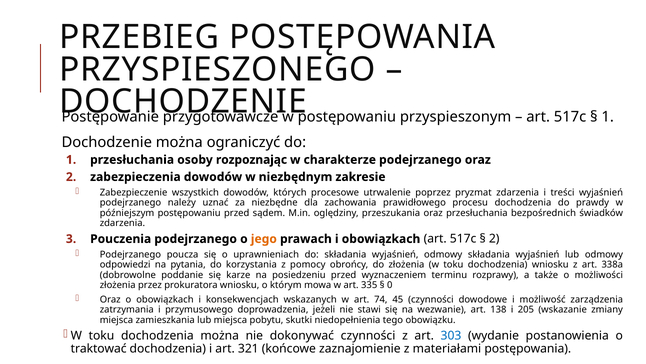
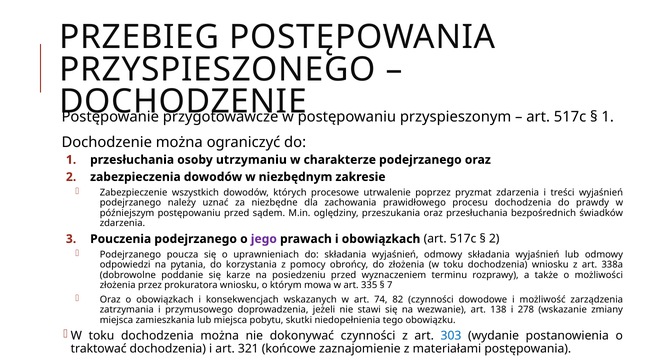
rozpoznając: rozpoznając -> utrzymaniu
jego colour: orange -> purple
0: 0 -> 7
45: 45 -> 82
205: 205 -> 278
